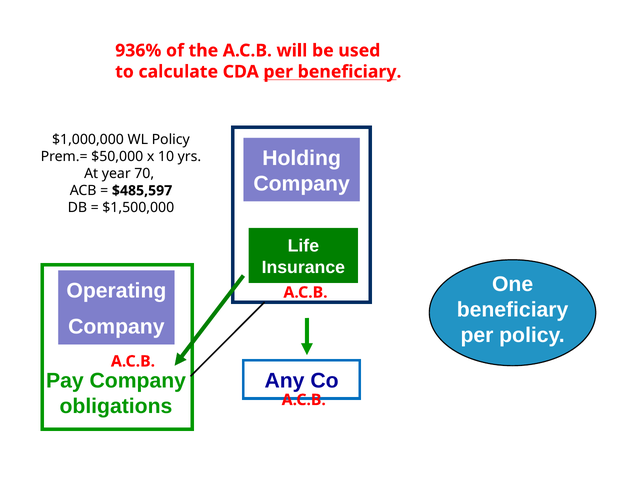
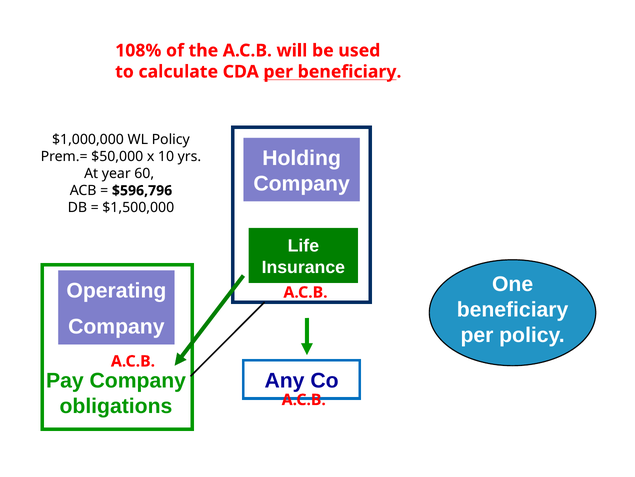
936%: 936% -> 108%
70: 70 -> 60
$485,597: $485,597 -> $596,796
